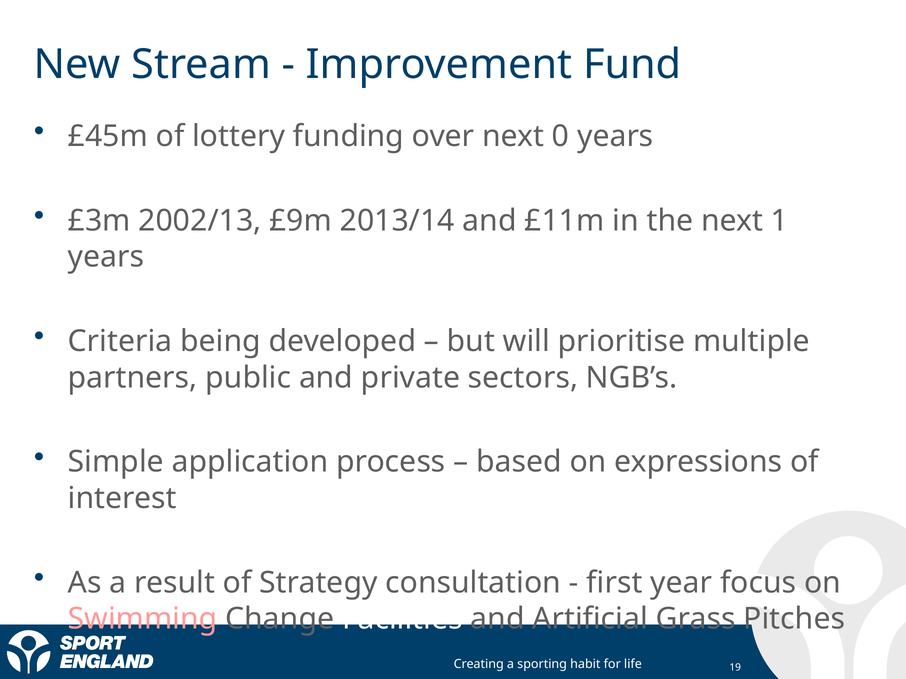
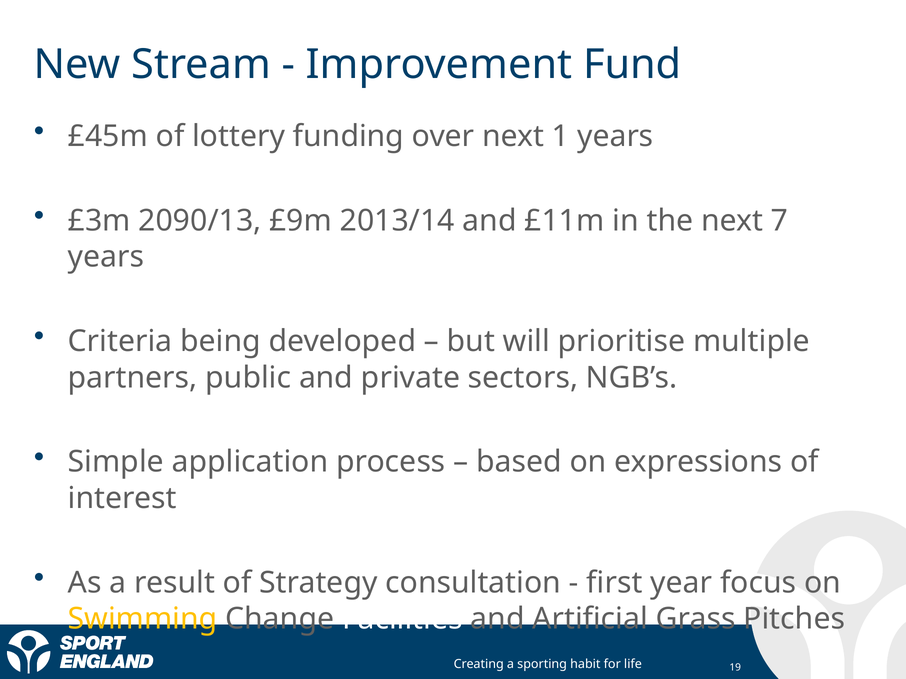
0: 0 -> 1
2002/13: 2002/13 -> 2090/13
1: 1 -> 7
Swimming colour: pink -> yellow
